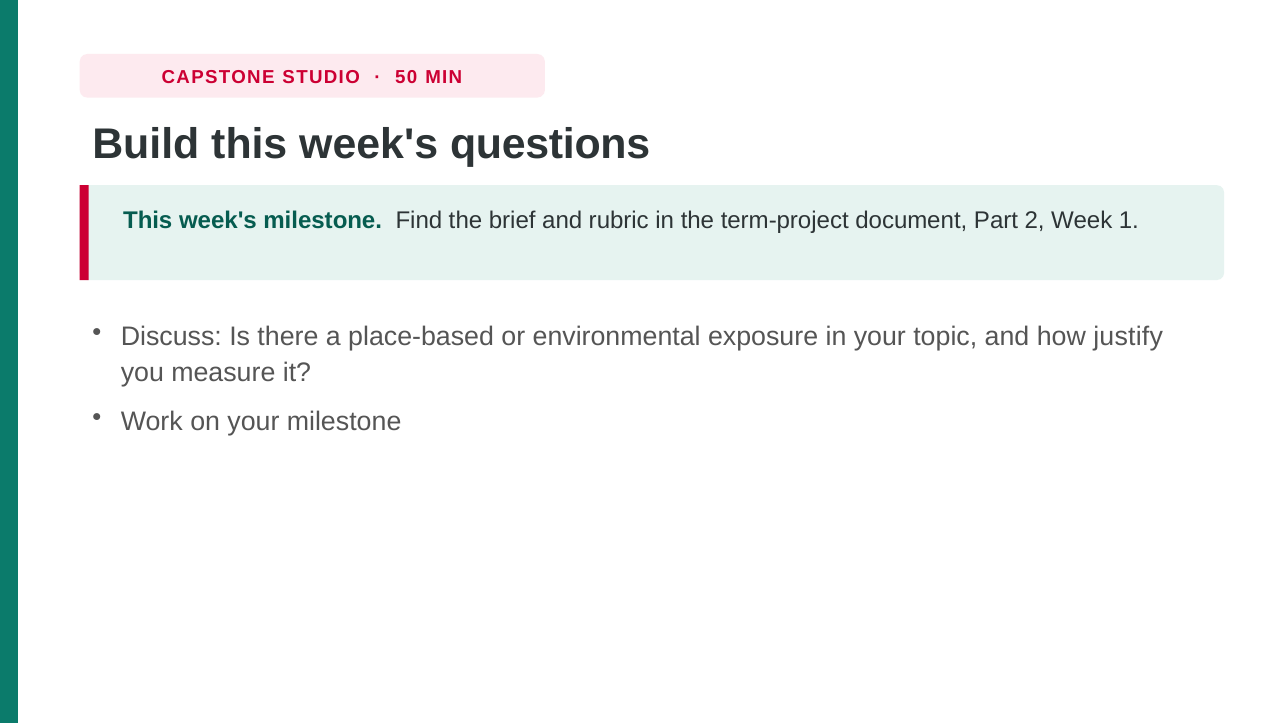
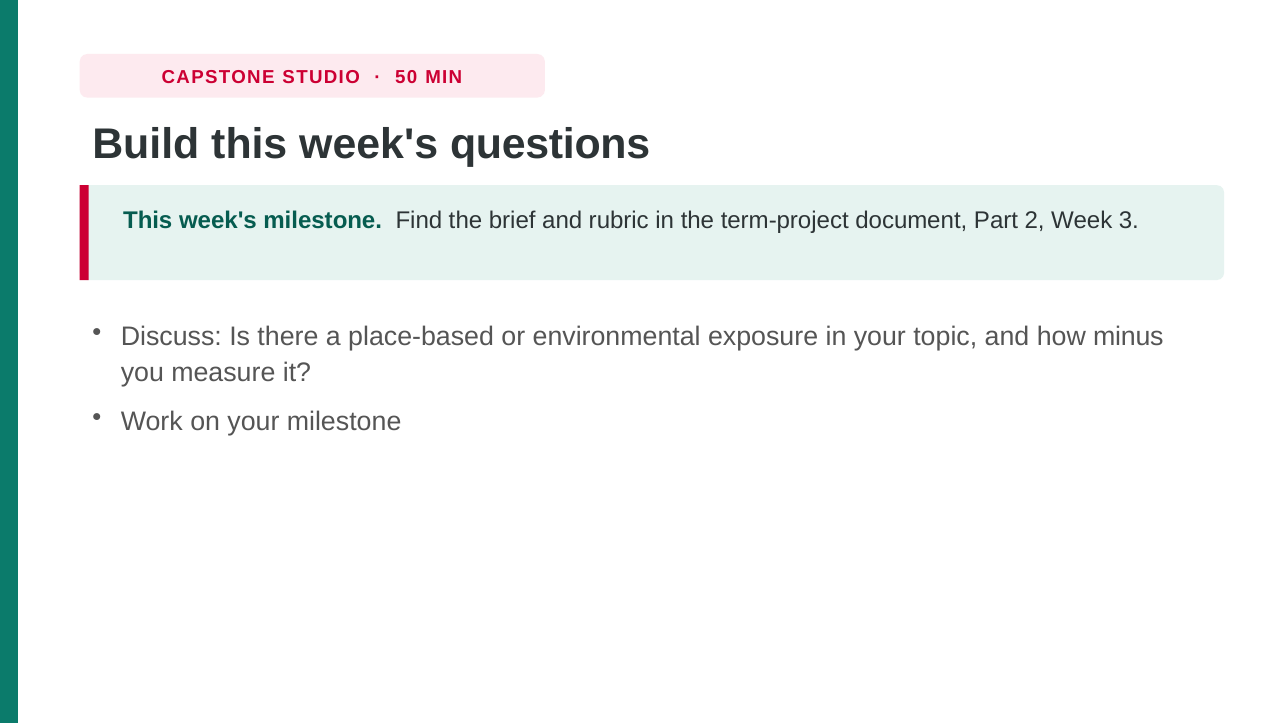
1: 1 -> 3
justify: justify -> minus
